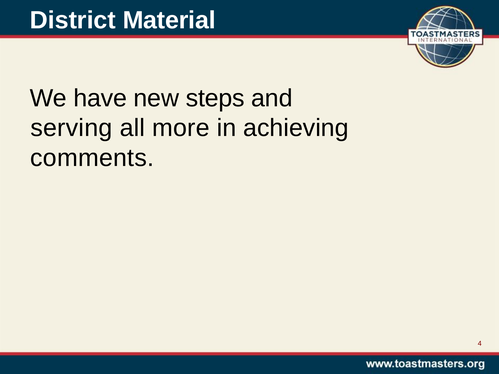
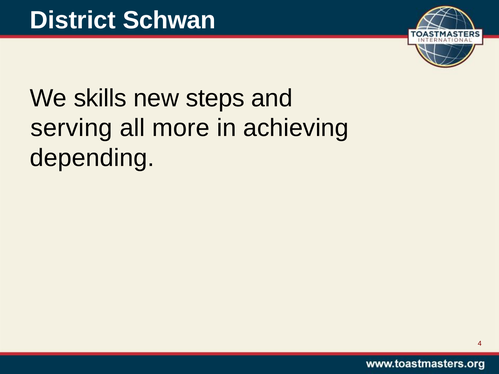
Material: Material -> Schwan
have: have -> skills
comments: comments -> depending
